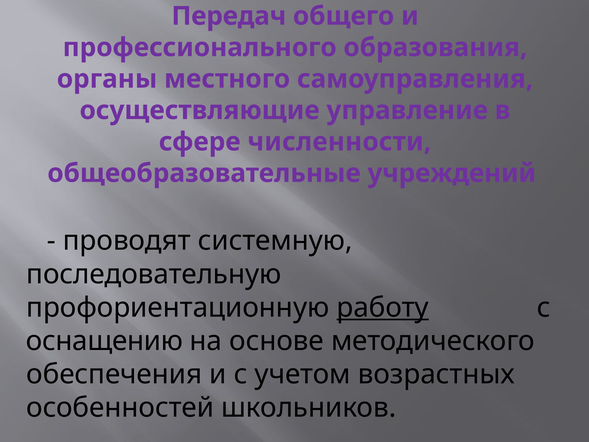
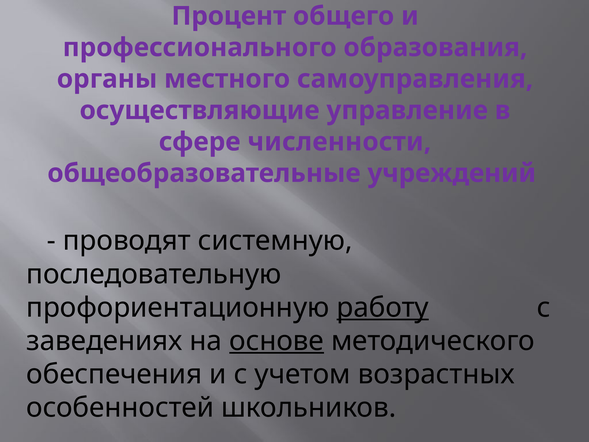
Передач: Передач -> Процент
оснащению: оснащению -> заведениях
основе underline: none -> present
